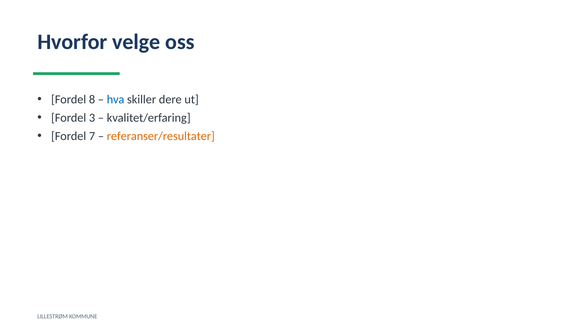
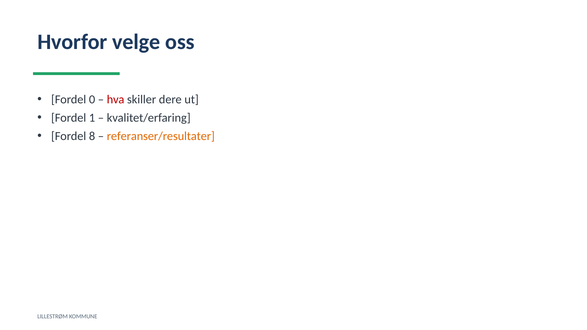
8: 8 -> 0
hva colour: blue -> red
3: 3 -> 1
7: 7 -> 8
